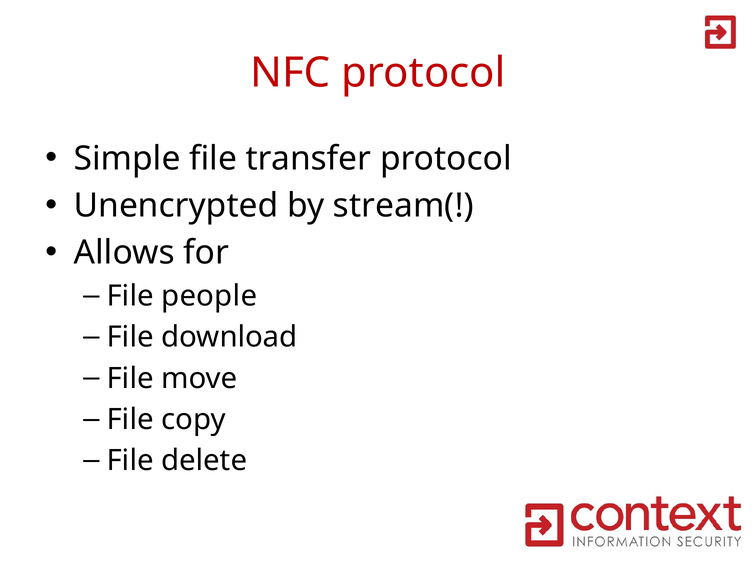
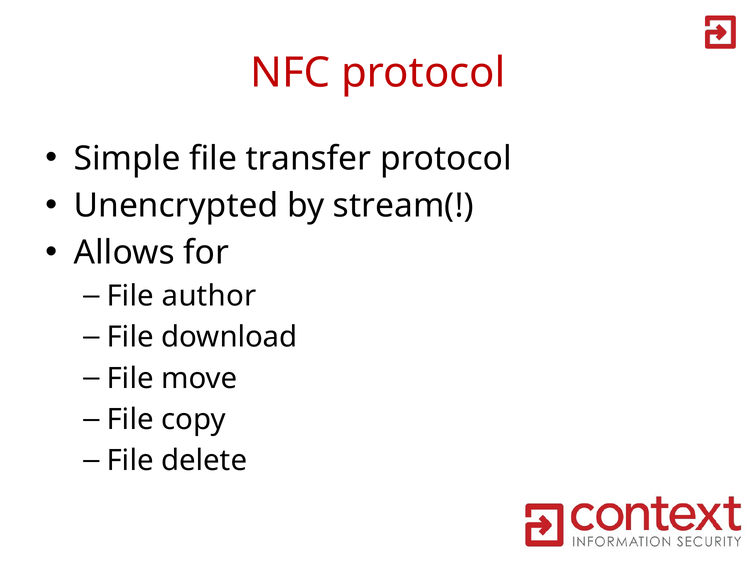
people: people -> author
